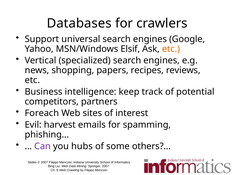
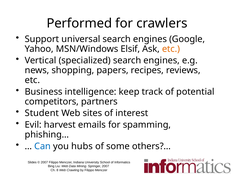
Databases: Databases -> Performed
Foreach: Foreach -> Student
Can colour: purple -> blue
